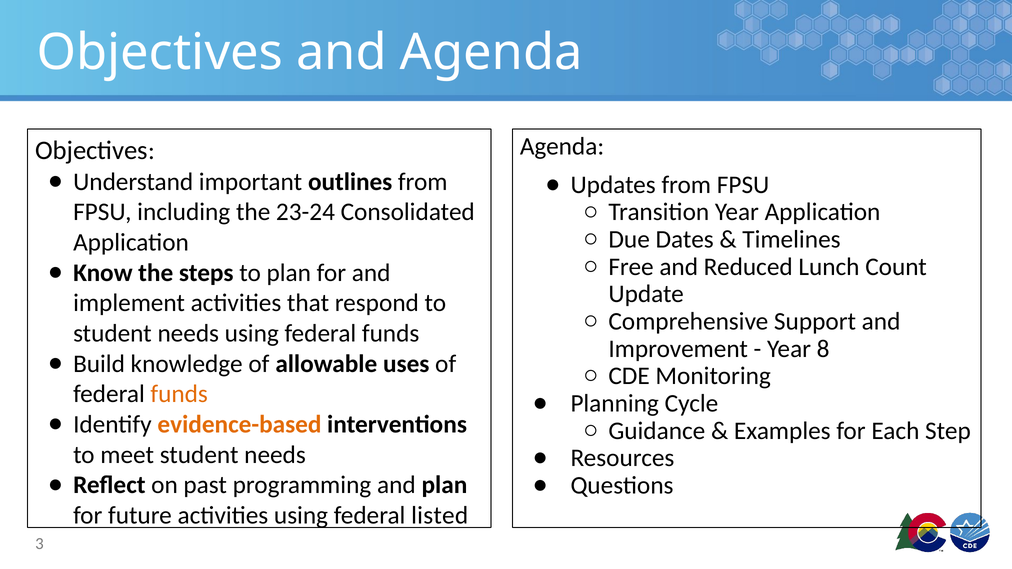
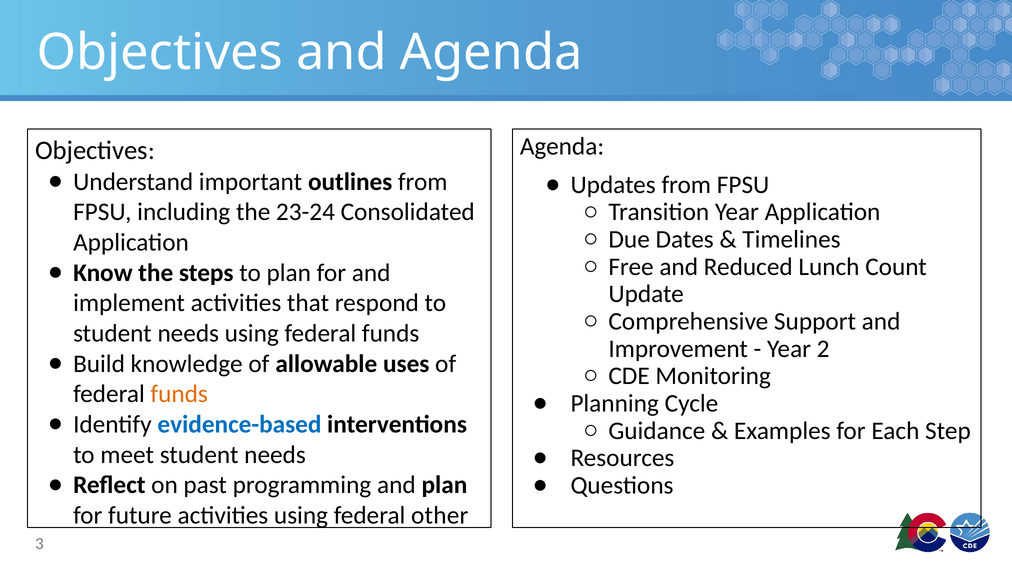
8: 8 -> 2
evidence-based colour: orange -> blue
listed: listed -> other
